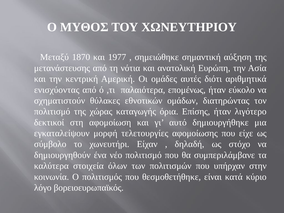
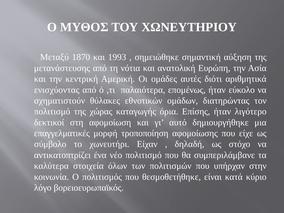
1977: 1977 -> 1993
εγκαταλείψουν: εγκαταλείψουν -> επαγγελματικές
τελετουργίες: τελετουργίες -> τροποποίηση
δημιουργηθούν: δημιουργηθούν -> αντικατοπτρίζει
